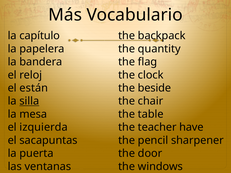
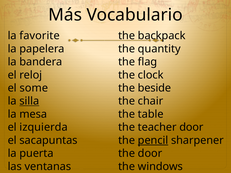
capítulo: capítulo -> favorite
están: están -> some
teacher have: have -> door
pencil underline: none -> present
